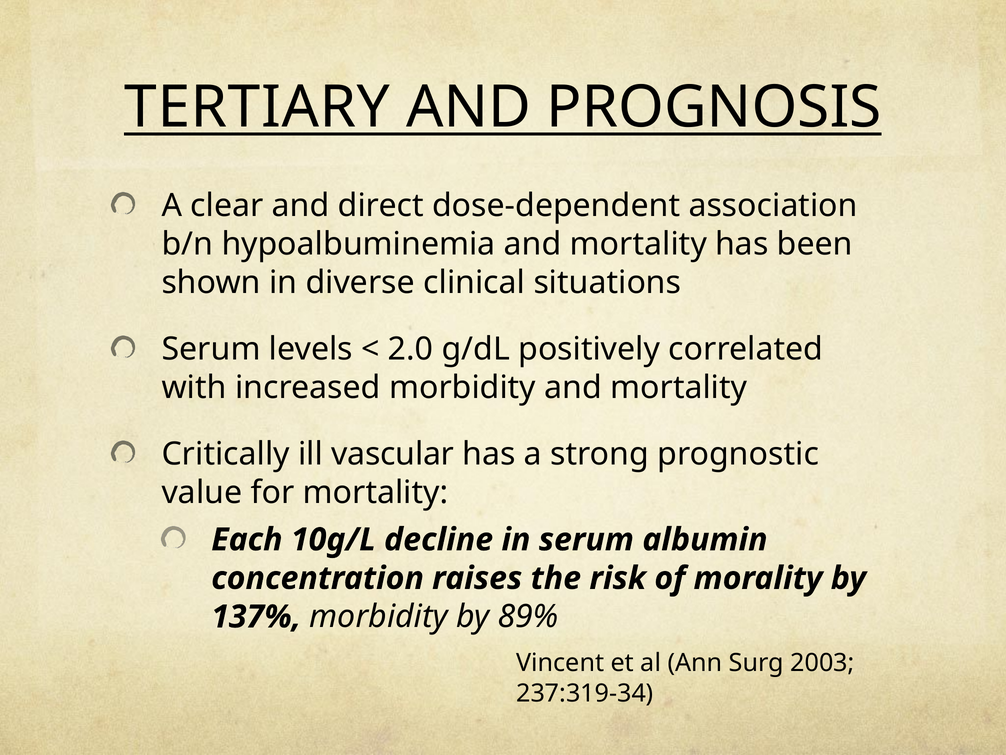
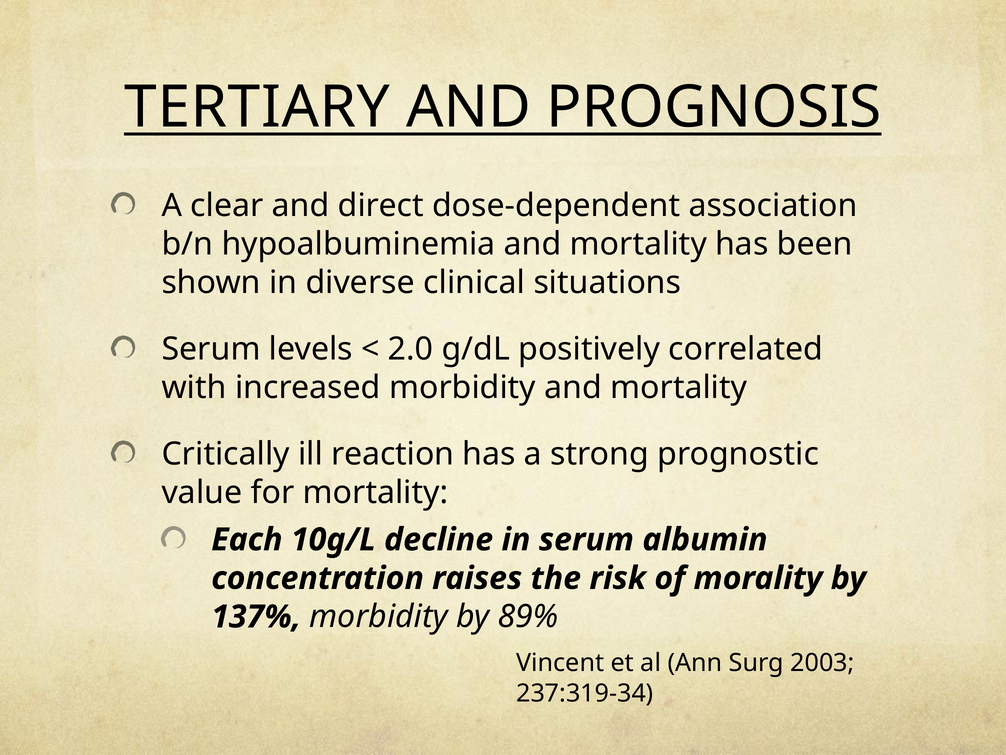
vascular: vascular -> reaction
